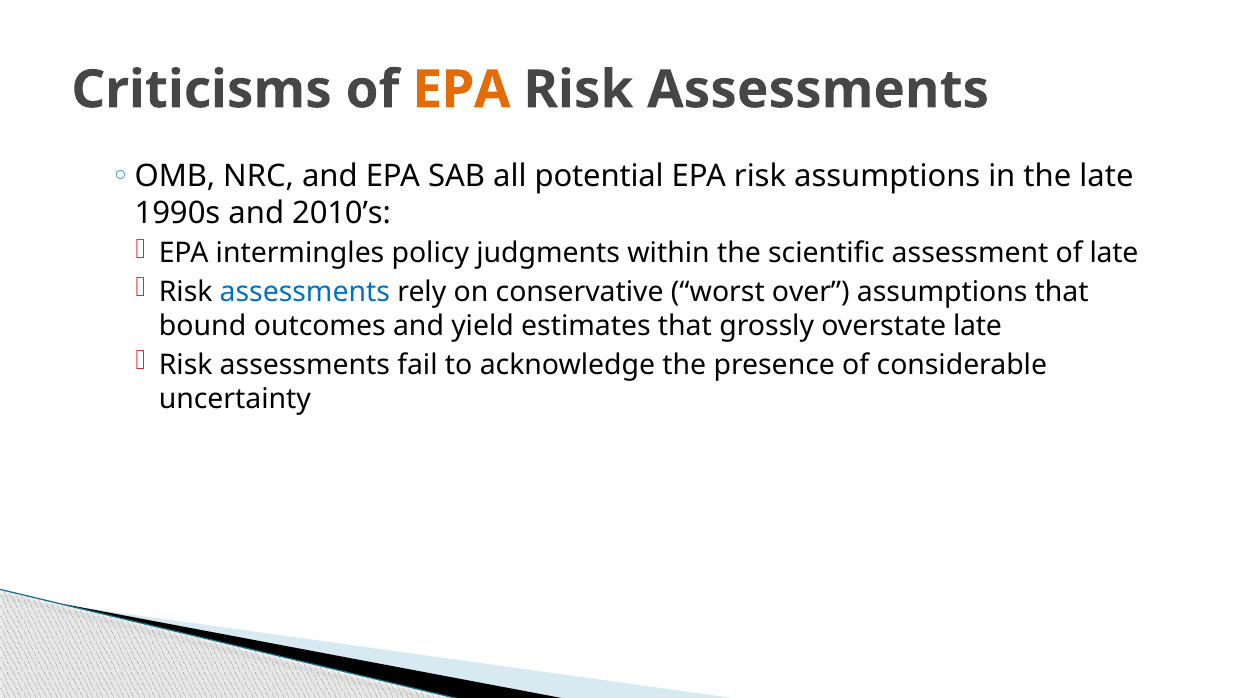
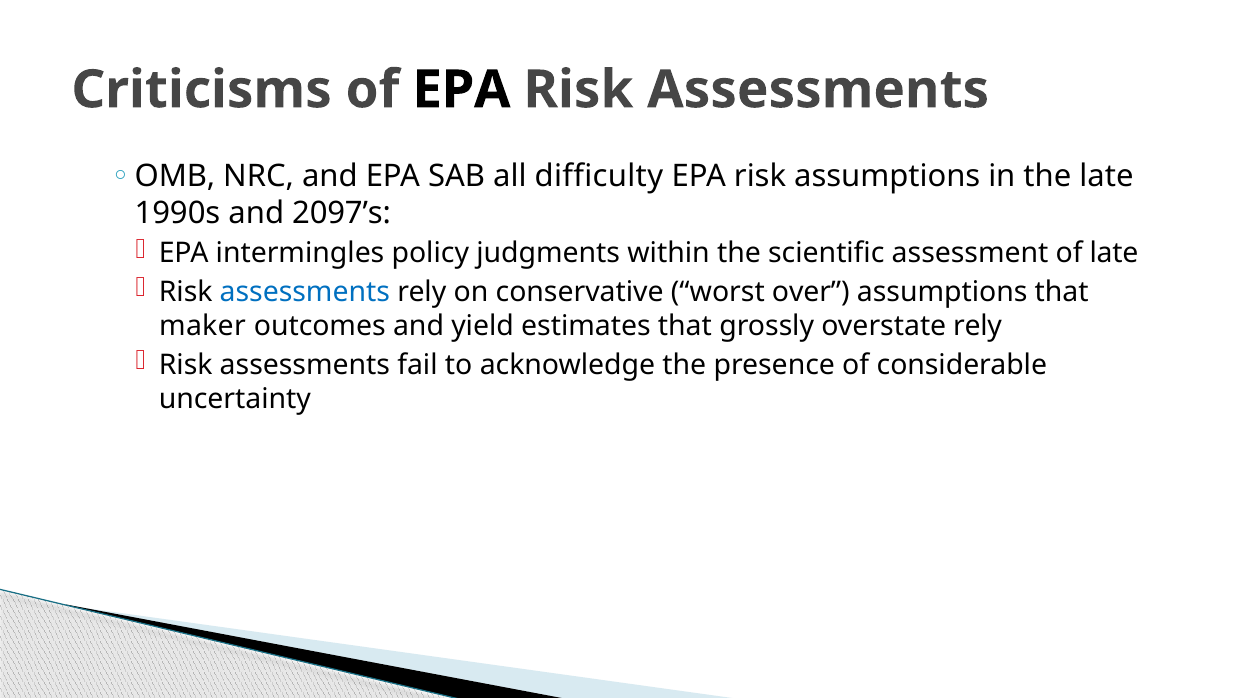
EPA at (461, 90) colour: orange -> black
potential: potential -> difficulty
2010’s: 2010’s -> 2097’s
bound: bound -> maker
overstate late: late -> rely
